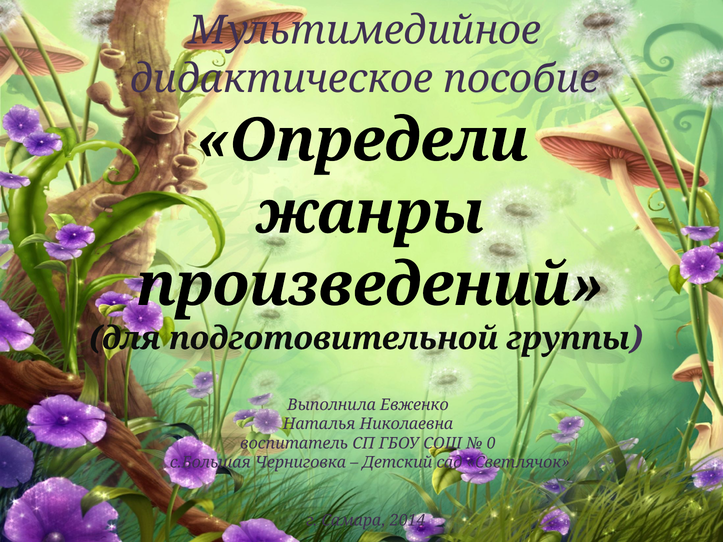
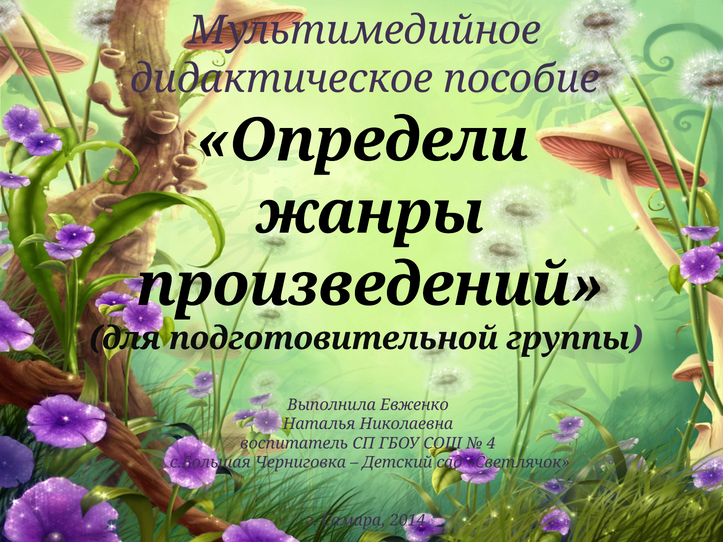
0: 0 -> 4
